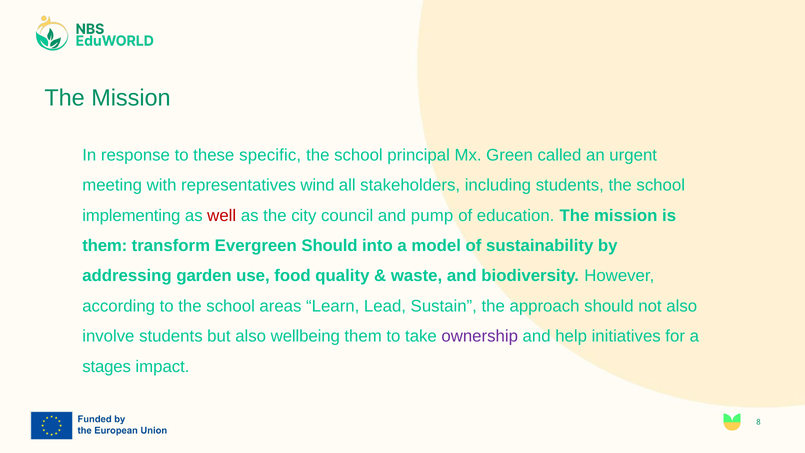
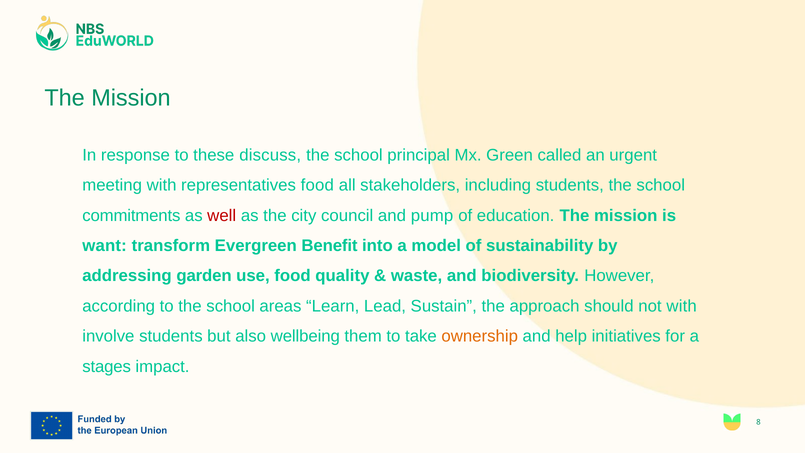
specific: specific -> discuss
representatives wind: wind -> food
implementing: implementing -> commitments
them at (105, 246): them -> want
Evergreen Should: Should -> Benefit
not also: also -> with
ownership colour: purple -> orange
